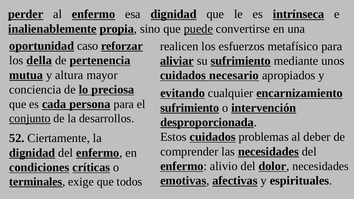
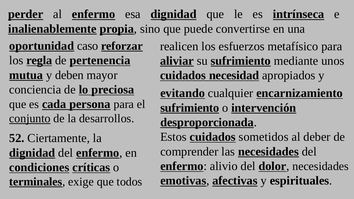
puede underline: present -> none
della: della -> regla
altura: altura -> deben
necesario: necesario -> necesidad
problemas: problemas -> sometidos
